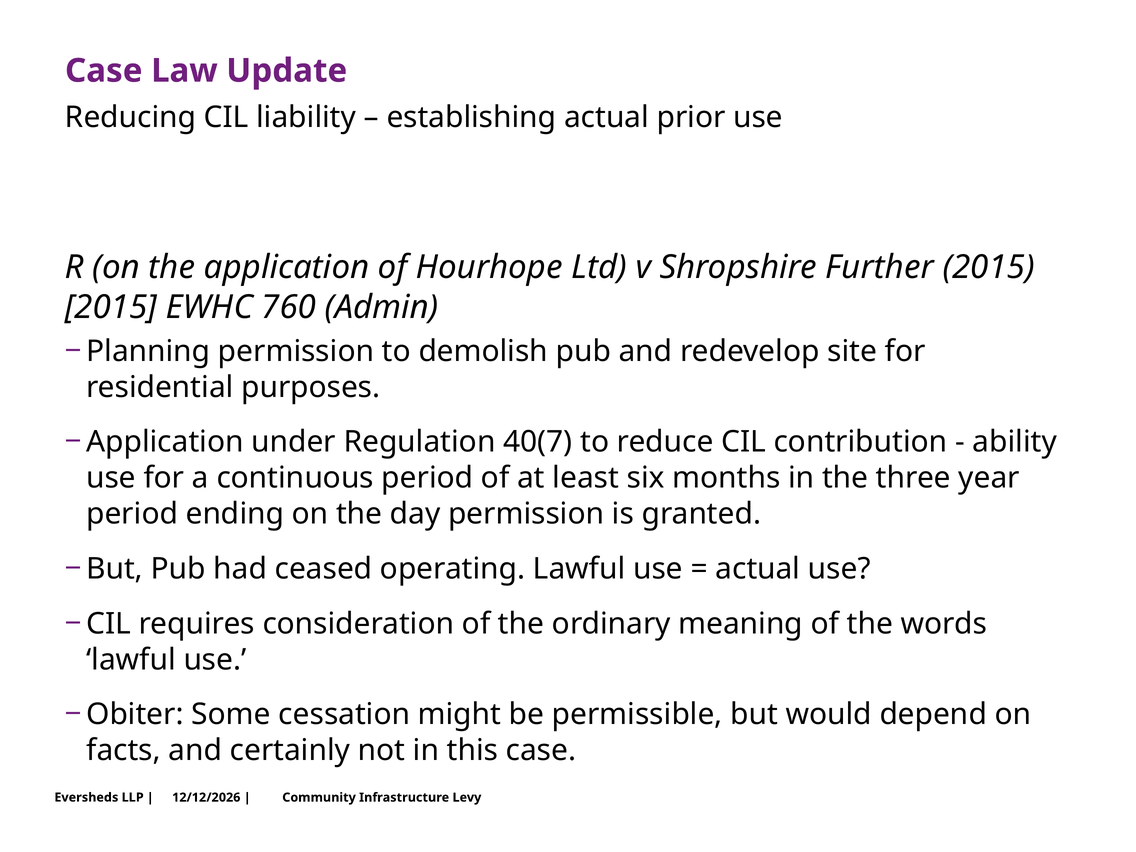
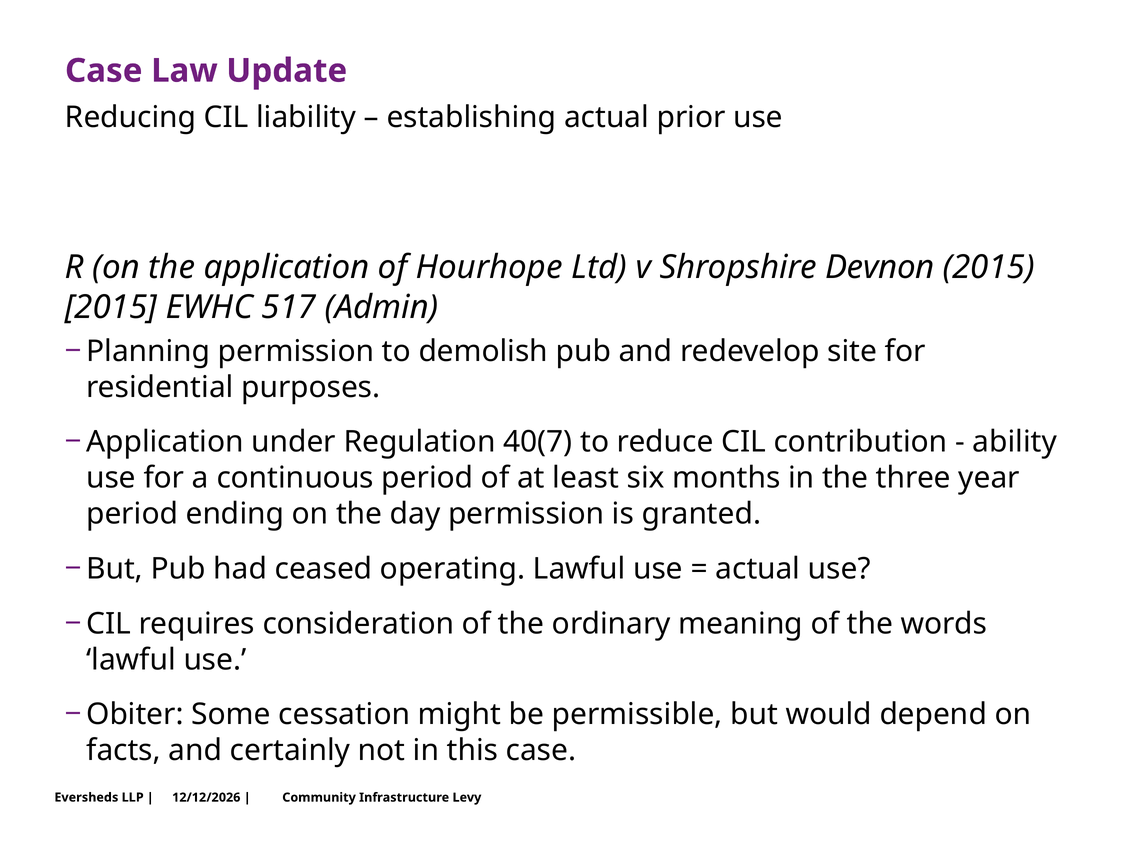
Further: Further -> Devnon
760: 760 -> 517
